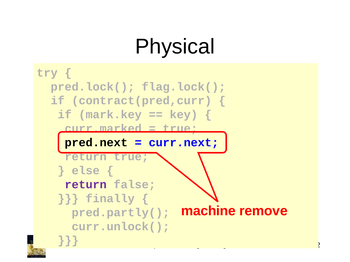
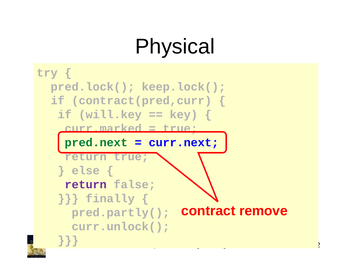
flag.lock(: flag.lock( -> keep.lock(
mark.key: mark.key -> will.key
pred.next colour: black -> green
machine: machine -> contract
